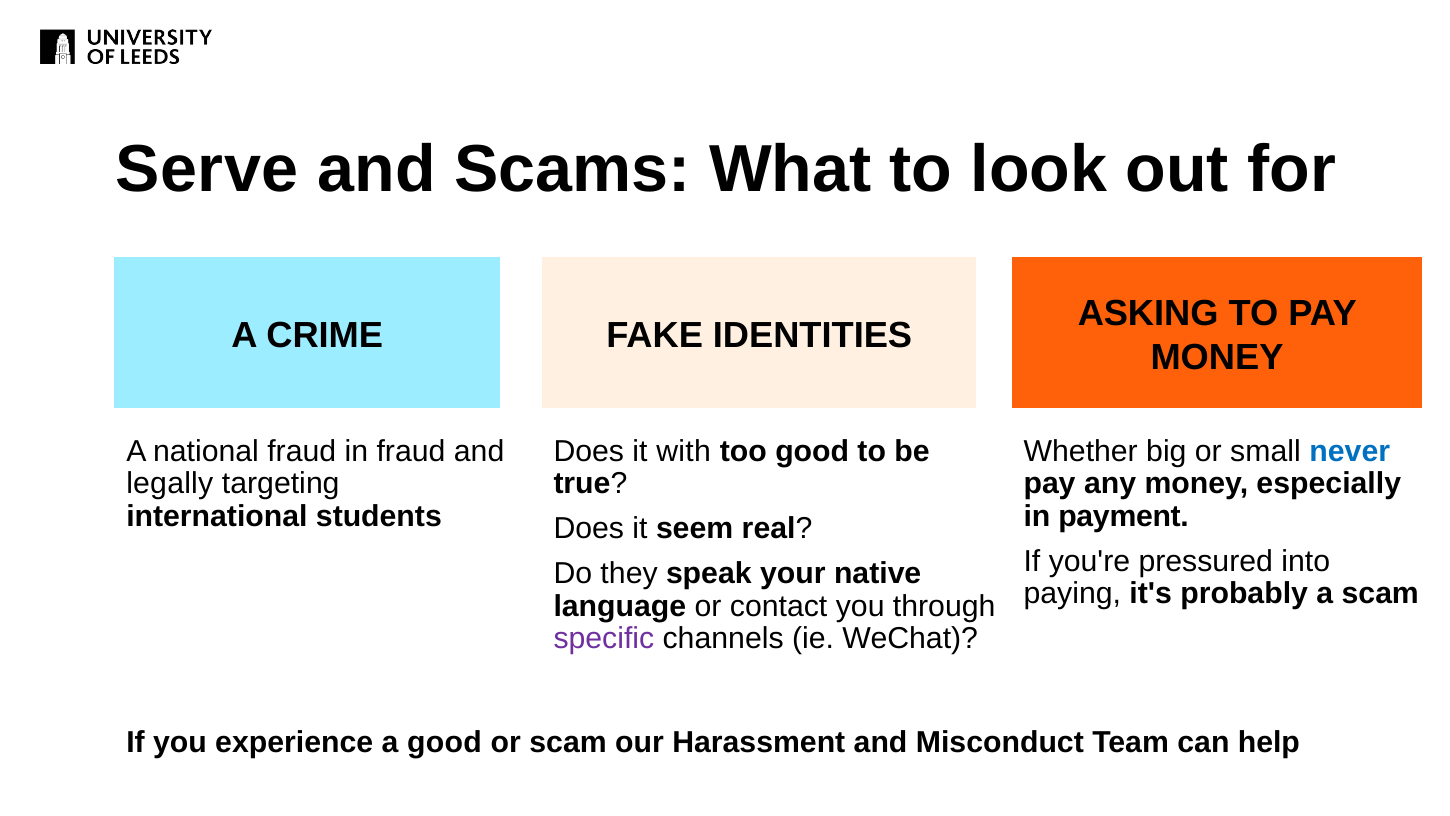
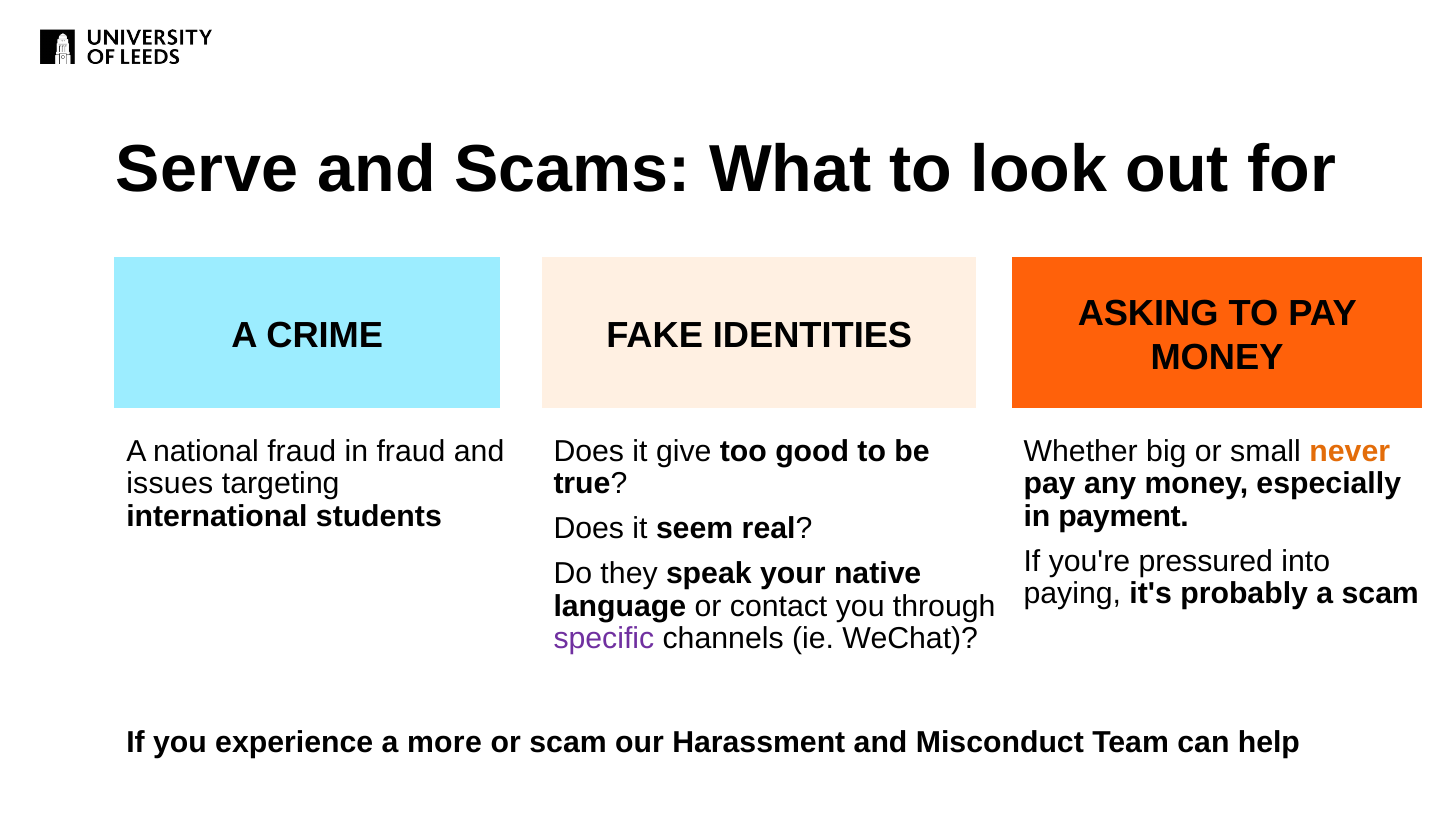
never colour: blue -> orange
with: with -> give
legally: legally -> issues
a good: good -> more
